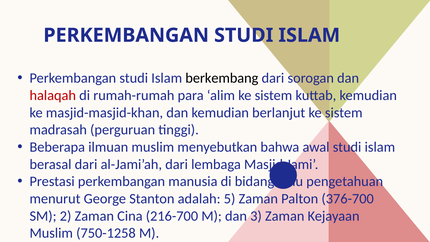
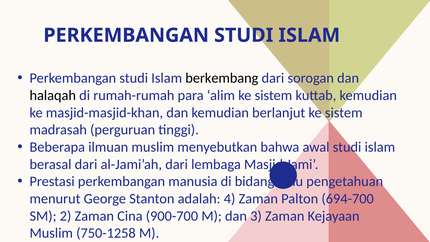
halaqah colour: red -> black
5: 5 -> 4
376-700: 376-700 -> 694-700
216-700: 216-700 -> 900-700
